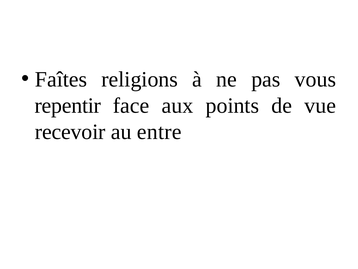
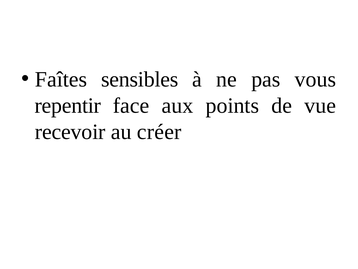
religions: religions -> sensibles
entre: entre -> créer
